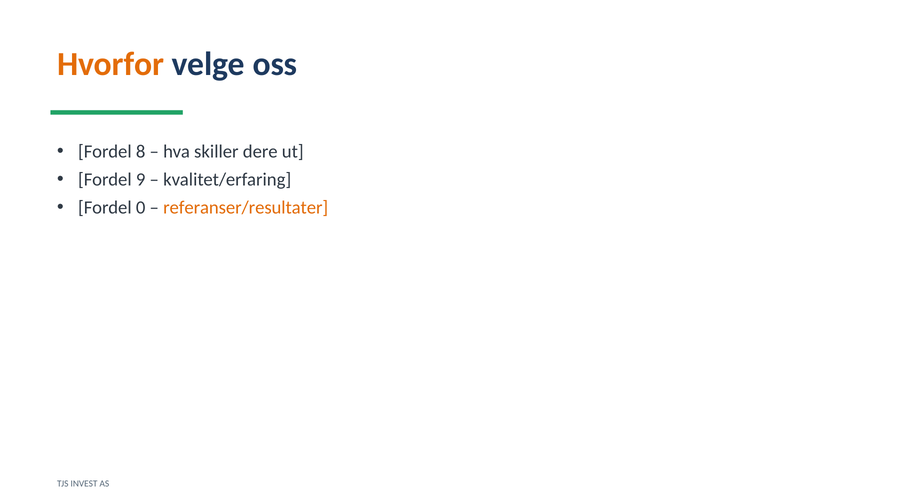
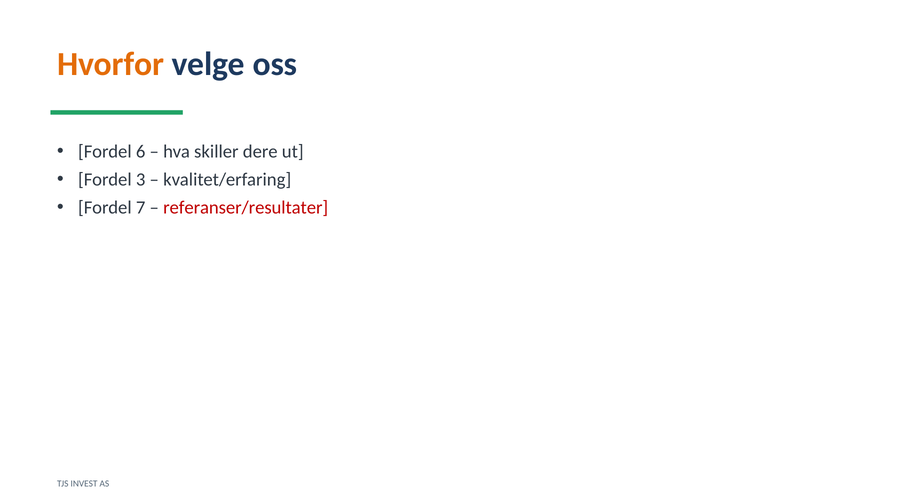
8: 8 -> 6
9: 9 -> 3
0: 0 -> 7
referanser/resultater colour: orange -> red
